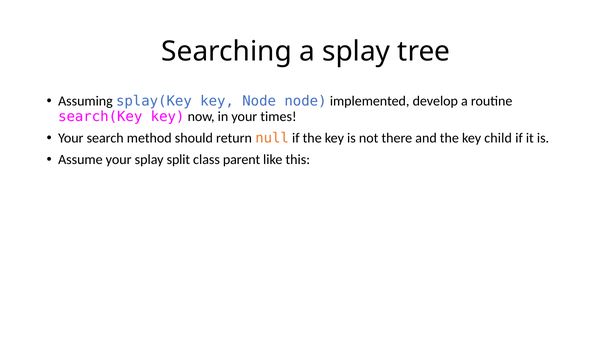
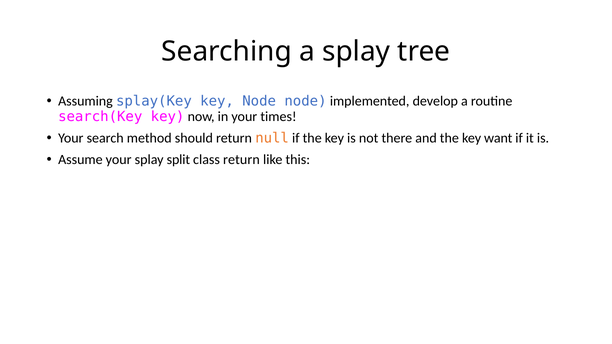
child: child -> want
class parent: parent -> return
